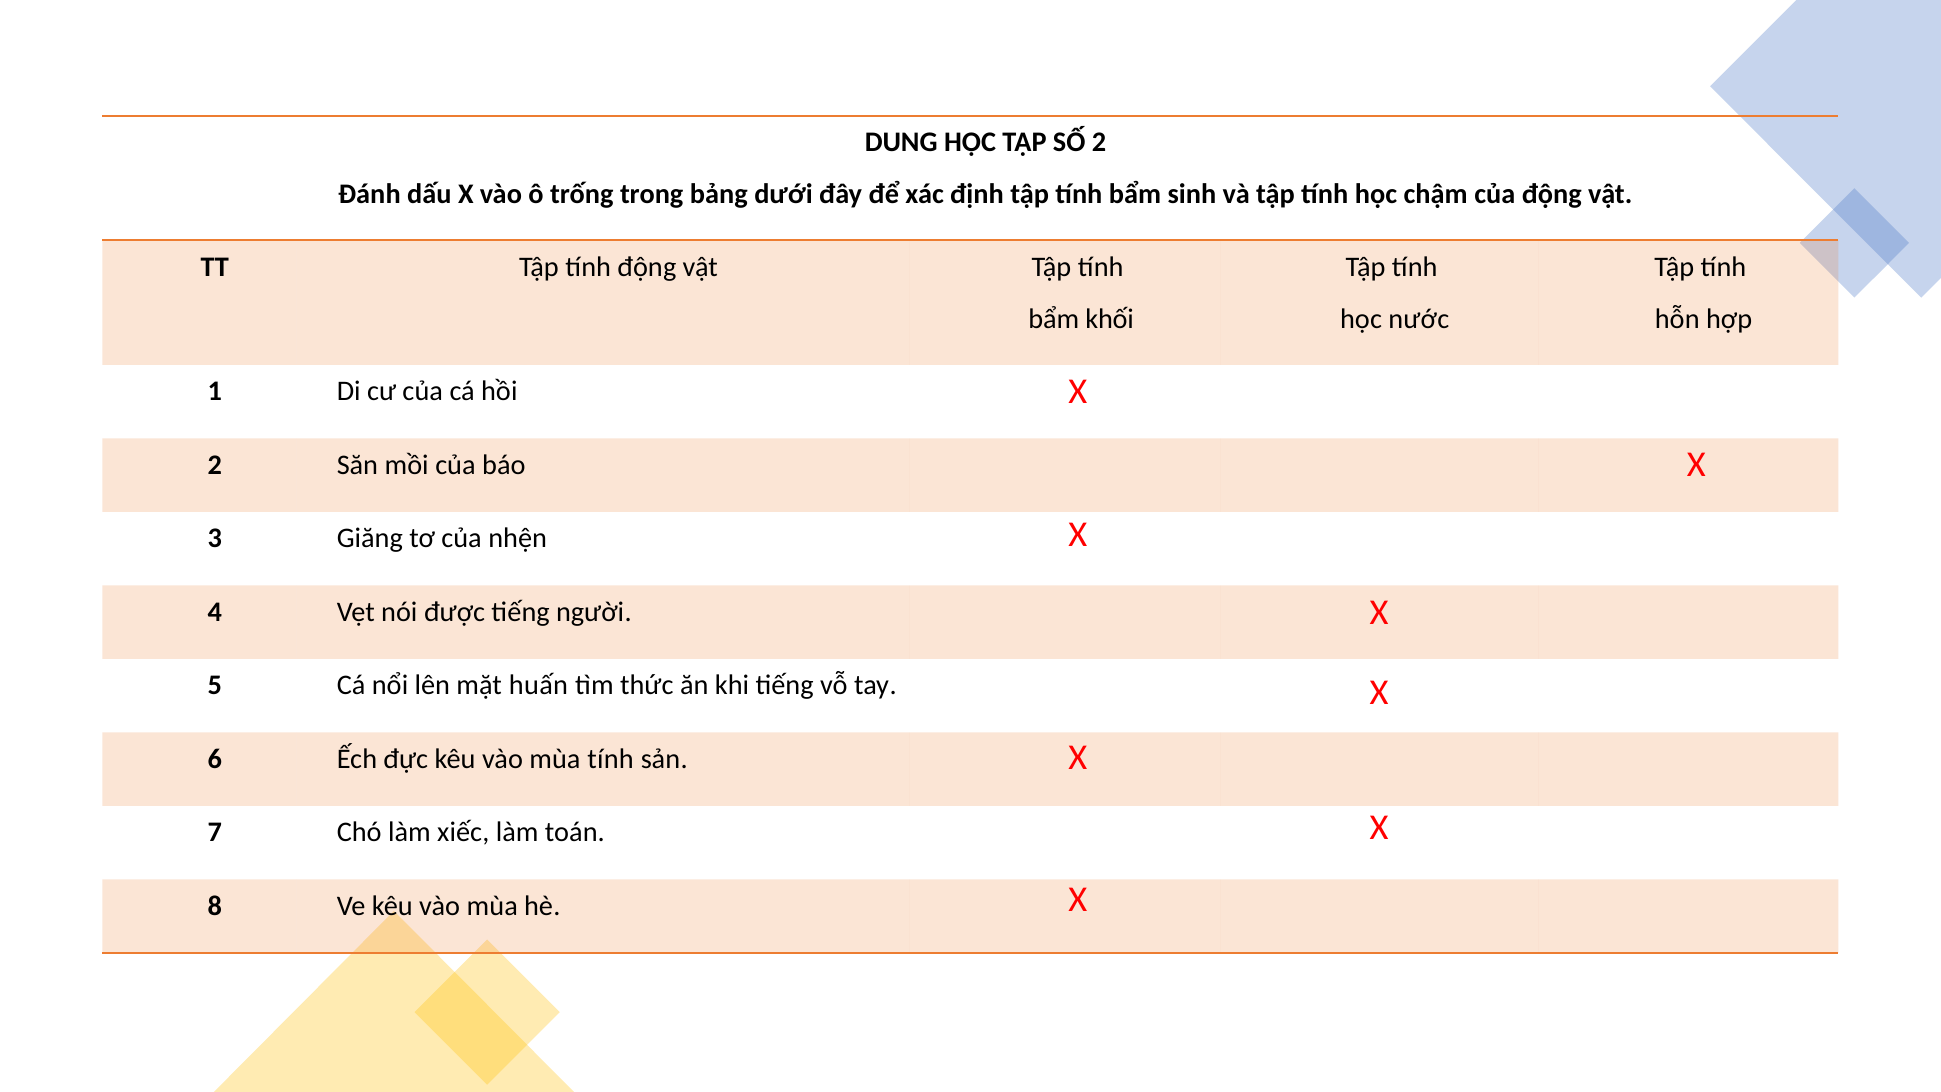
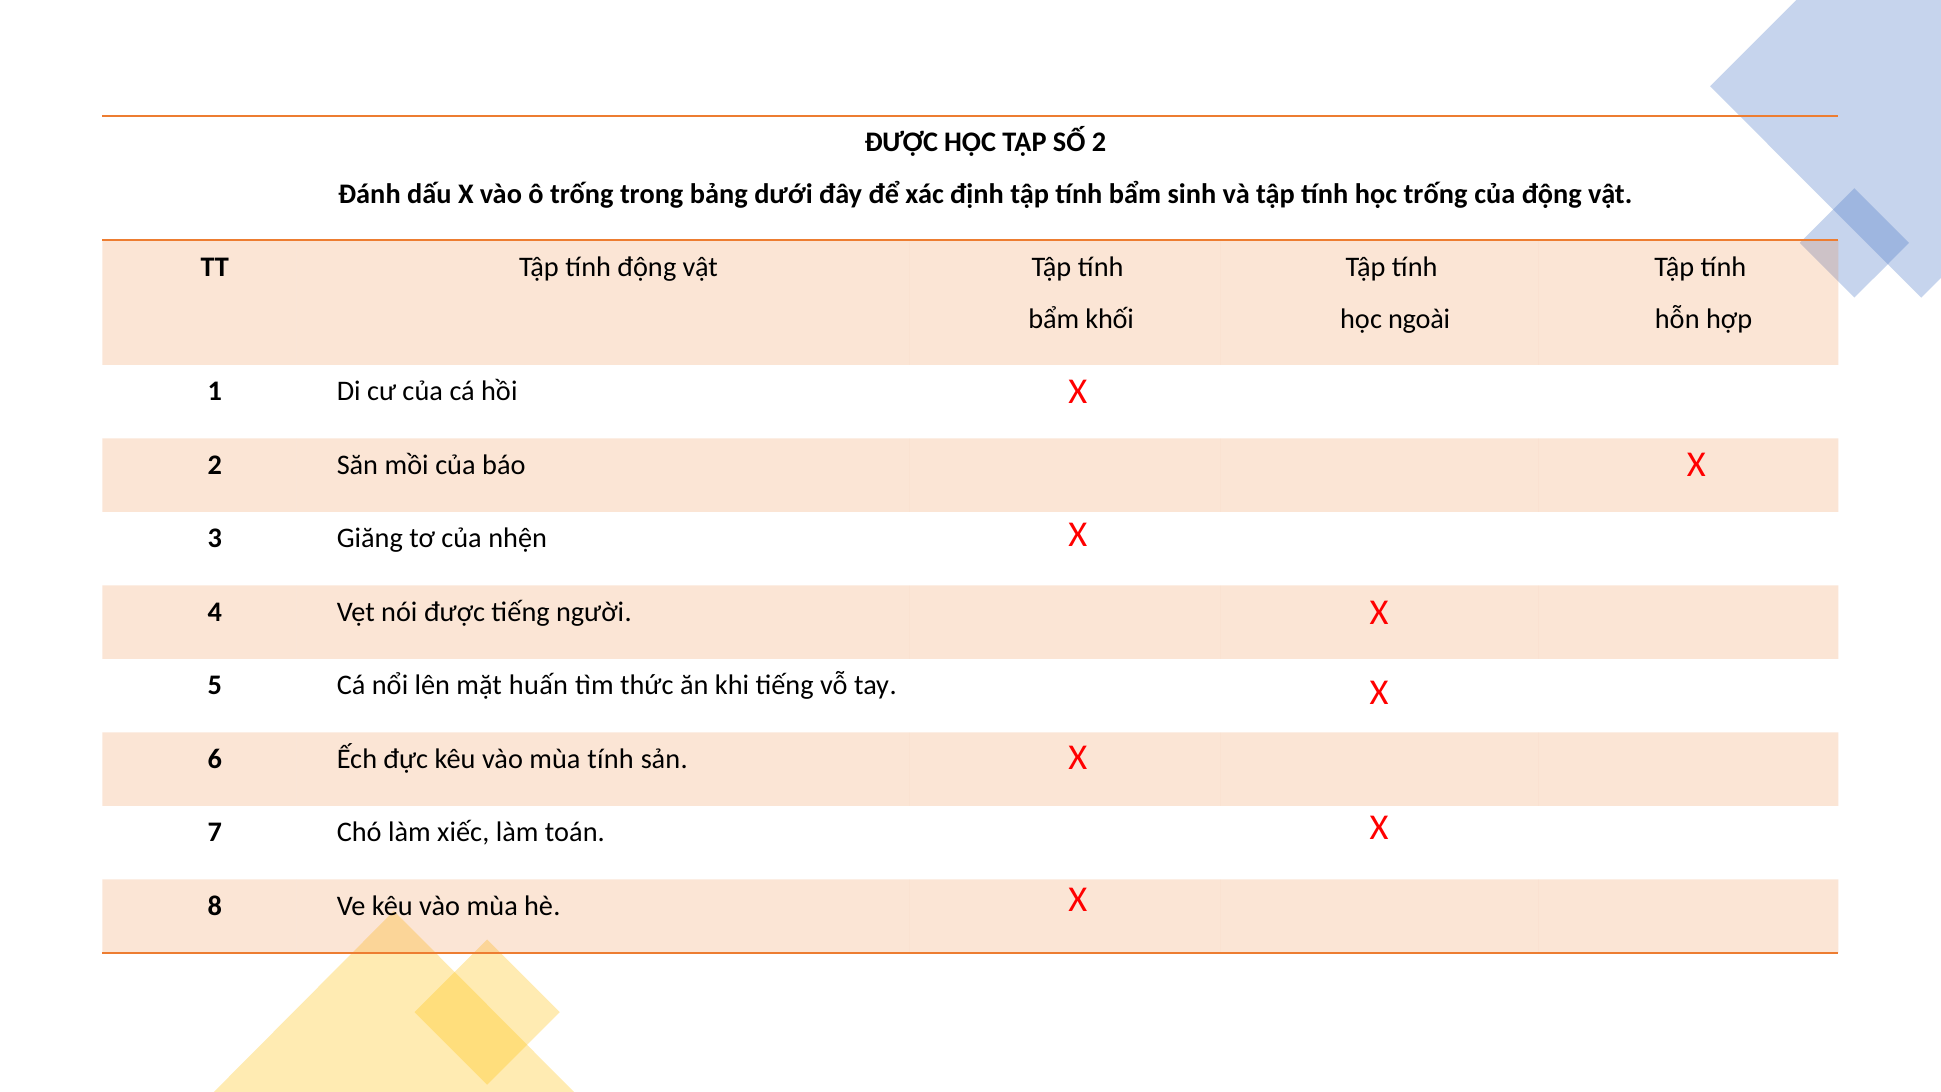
DUNG at (901, 142): DUNG -> ĐƯỢC
học chậm: chậm -> trống
nước: nước -> ngoài
